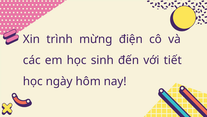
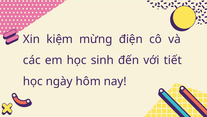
trình: trình -> kiệm
